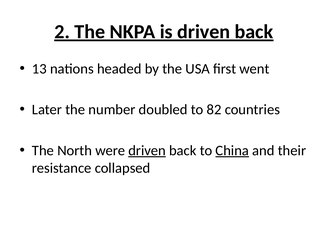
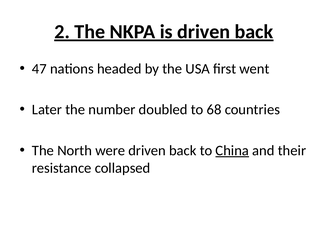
13: 13 -> 47
82: 82 -> 68
driven at (147, 150) underline: present -> none
